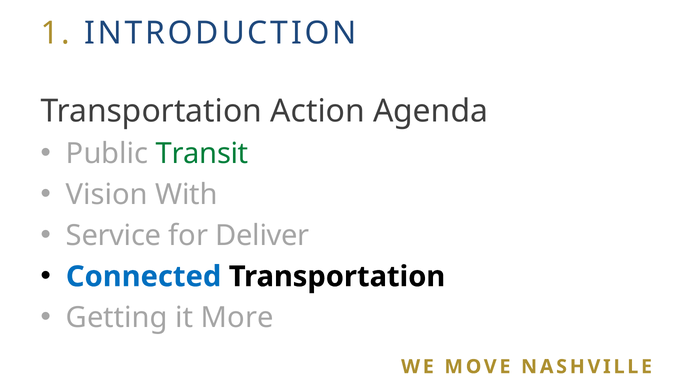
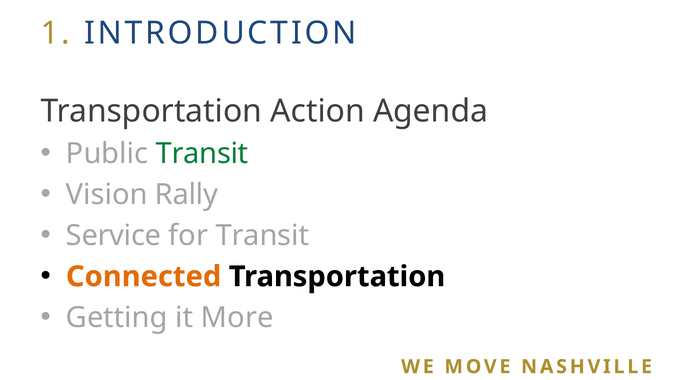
With: With -> Rally
for Deliver: Deliver -> Transit
Connected colour: blue -> orange
